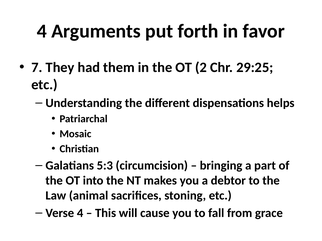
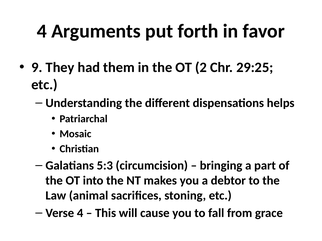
7: 7 -> 9
